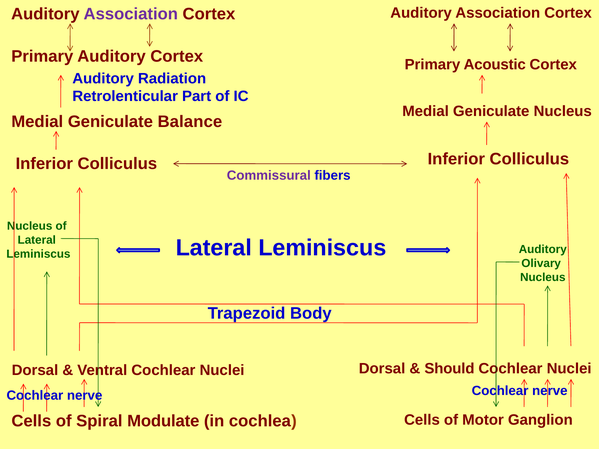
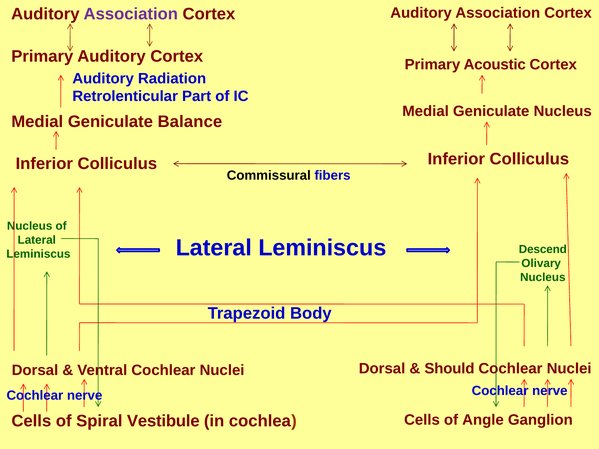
Commissural colour: purple -> black
Leminiscus Auditory: Auditory -> Descend
Motor: Motor -> Angle
Modulate: Modulate -> Vestibule
